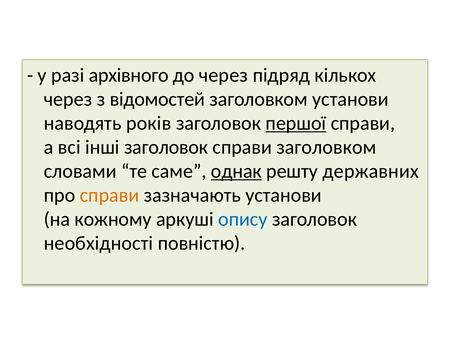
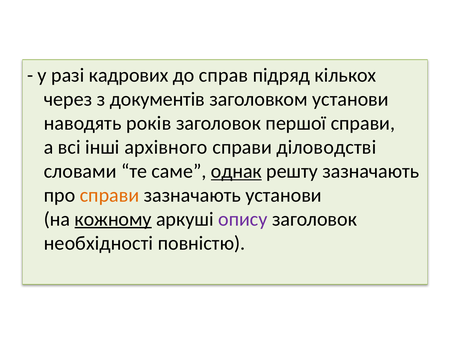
архівного: архівного -> кадрових
до через: через -> справ
відомостей: відомостей -> документів
першої underline: present -> none
інші заголовок: заголовок -> архівного
справи заголовком: заголовком -> діловодстві
решту державних: державних -> зазначають
кожному underline: none -> present
опису colour: blue -> purple
